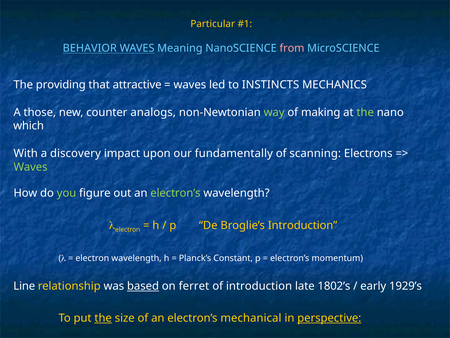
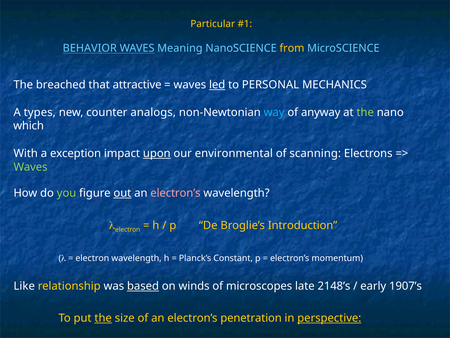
from colour: pink -> yellow
providing: providing -> breached
led underline: none -> present
INSTINCTS: INSTINCTS -> PERSONAL
those: those -> types
way colour: light green -> light blue
making: making -> anyway
discovery: discovery -> exception
upon underline: none -> present
fundamentally: fundamentally -> environmental
out underline: none -> present
electron’s at (175, 193) colour: light green -> pink
Line: Line -> Like
ferret: ferret -> winds
of introduction: introduction -> microscopes
1802’s: 1802’s -> 2148’s
1929’s: 1929’s -> 1907’s
mechanical: mechanical -> penetration
